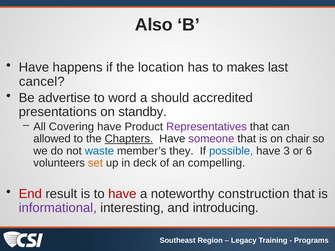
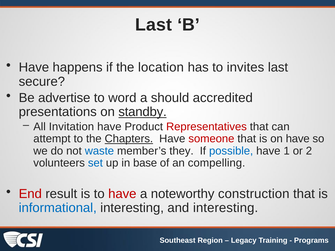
Also at (154, 25): Also -> Last
makes: makes -> invites
cancel: cancel -> secure
standby underline: none -> present
Covering: Covering -> Invitation
Representatives colour: purple -> red
allowed: allowed -> attempt
someone colour: purple -> red
on chair: chair -> have
3: 3 -> 1
6: 6 -> 2
set colour: orange -> blue
deck: deck -> base
informational colour: purple -> blue
and introducing: introducing -> interesting
